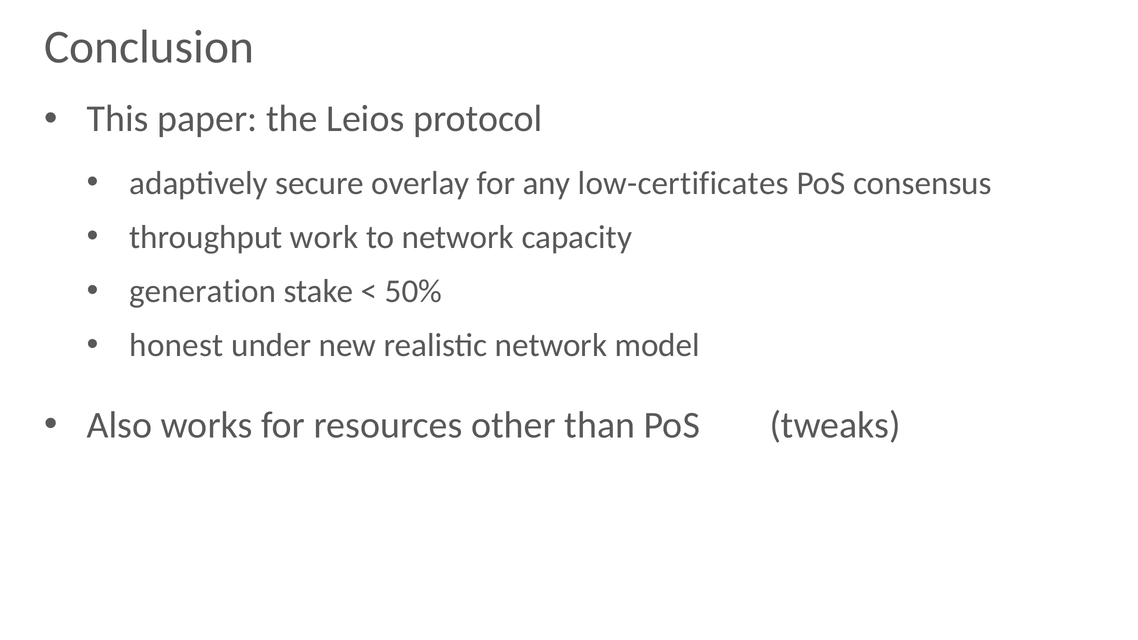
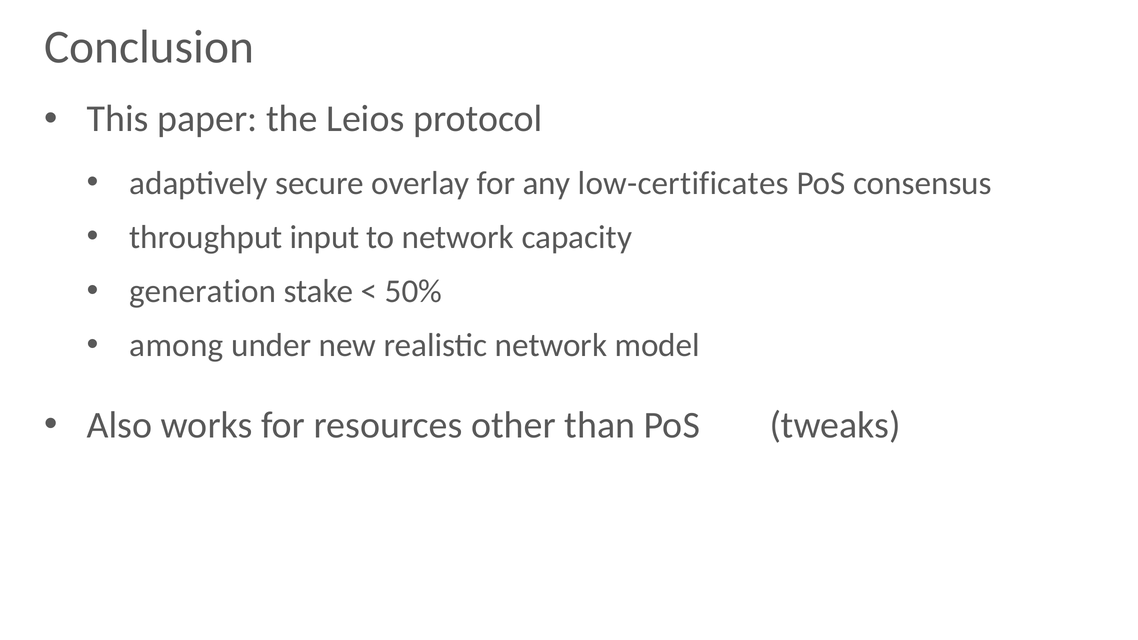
work: work -> input
honest: honest -> among
